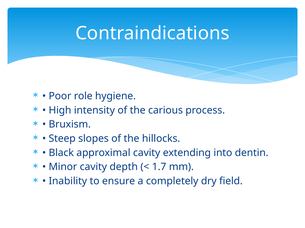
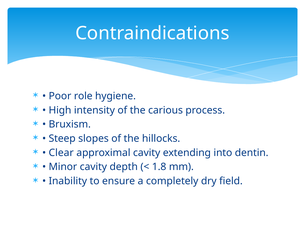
Black: Black -> Clear
1.7: 1.7 -> 1.8
